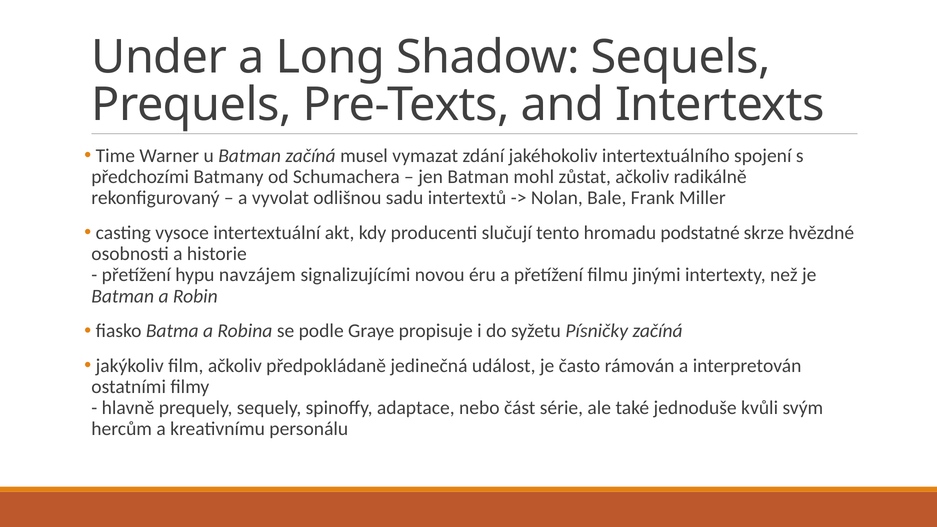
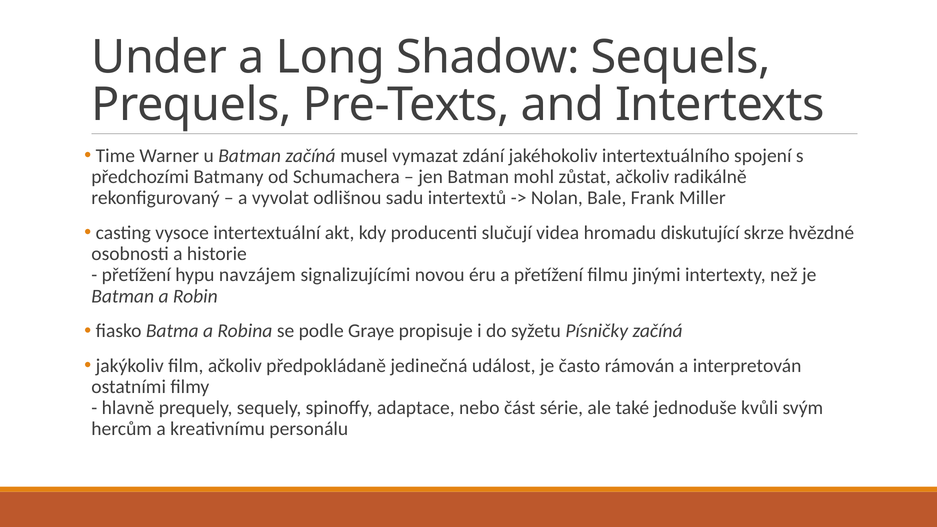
tento: tento -> videa
podstatné: podstatné -> diskutující
